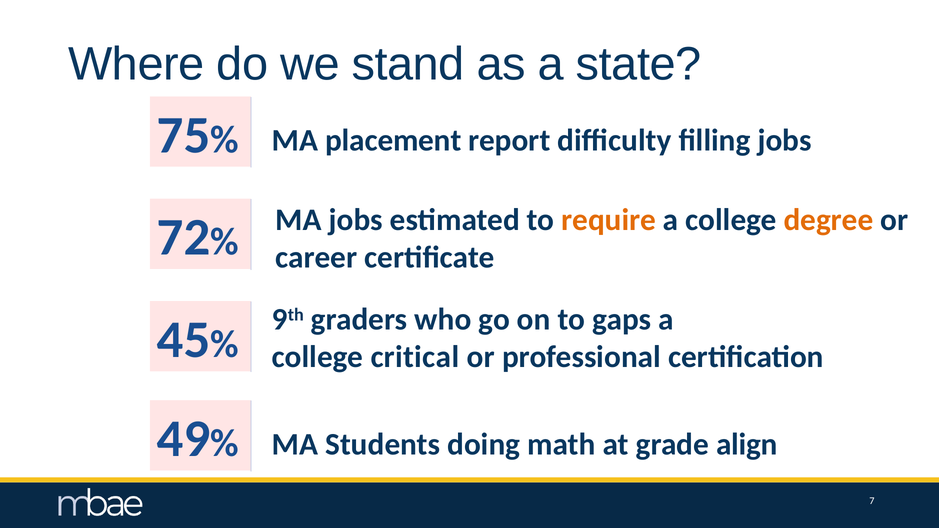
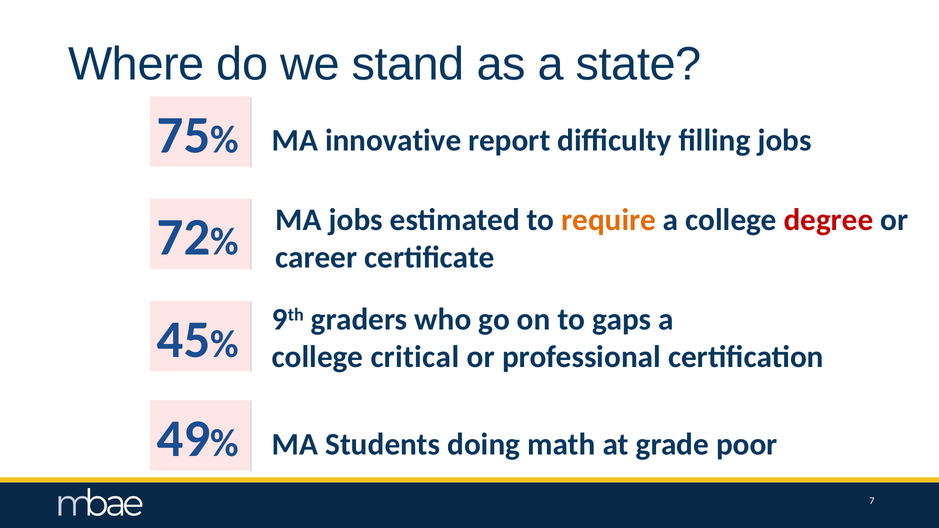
placement: placement -> innovative
degree colour: orange -> red
align: align -> poor
